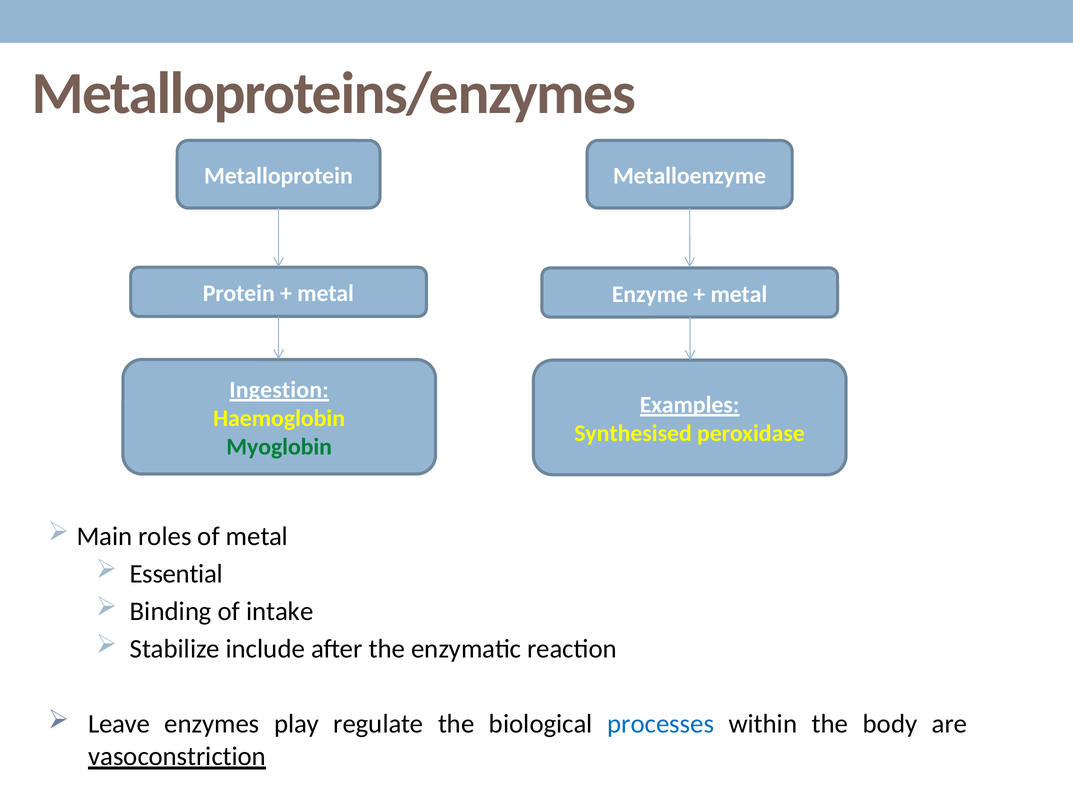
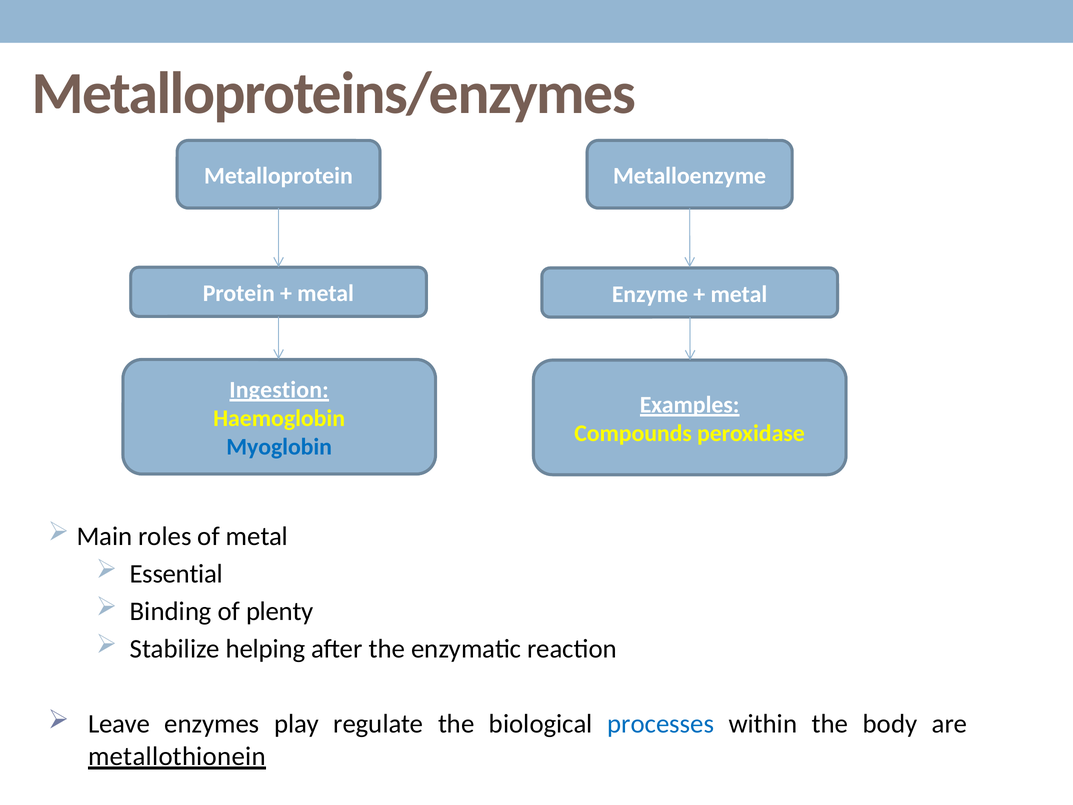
Synthesised: Synthesised -> Compounds
Myoglobin colour: green -> blue
intake: intake -> plenty
include: include -> helping
vasoconstriction: vasoconstriction -> metallothionein
